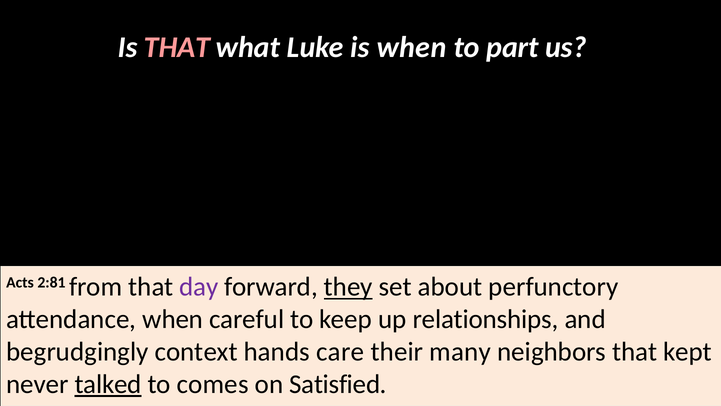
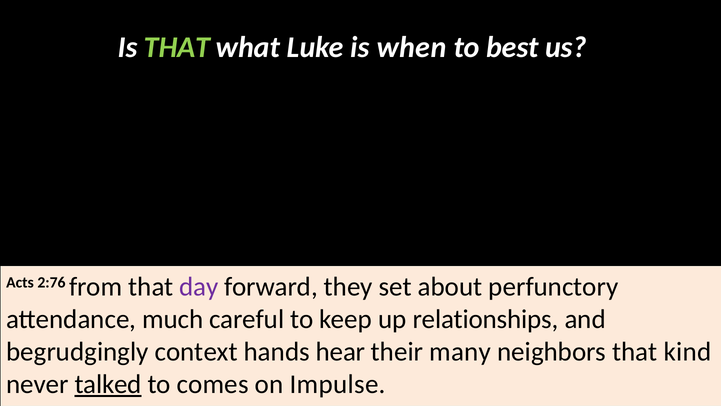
THAT at (177, 47) colour: pink -> light green
part: part -> best
2:81: 2:81 -> 2:76
they underline: present -> none
attendance when: when -> much
care: care -> hear
kept: kept -> kind
Satisfied: Satisfied -> Impulse
